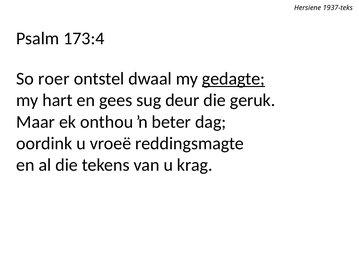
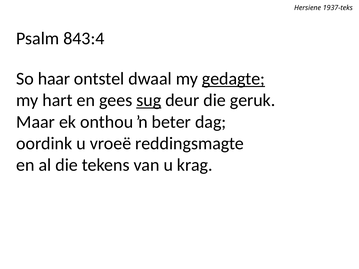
173:4: 173:4 -> 843:4
roer: roer -> haar
sug underline: none -> present
